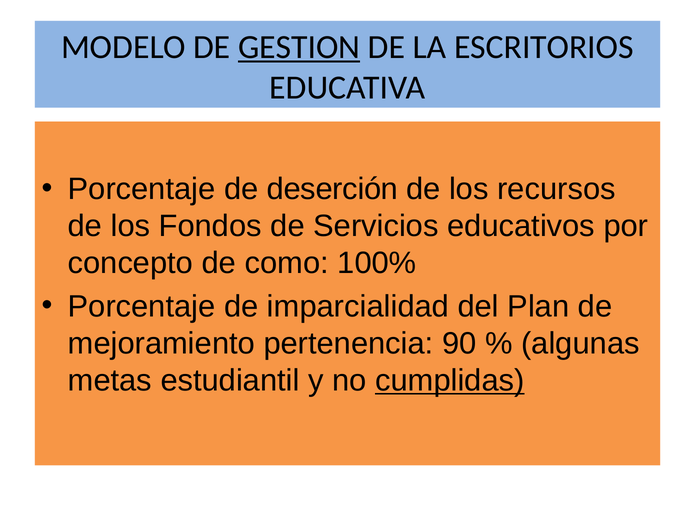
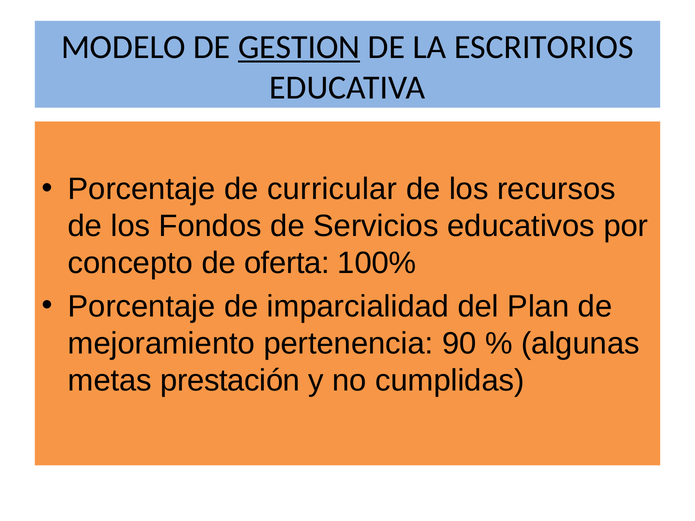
deserción: deserción -> curricular
como: como -> oferta
estudiantil: estudiantil -> prestación
cumplidas underline: present -> none
